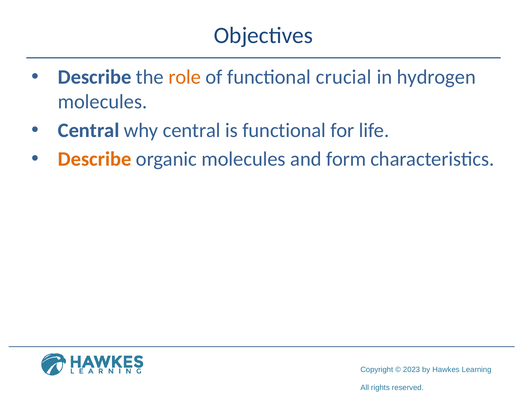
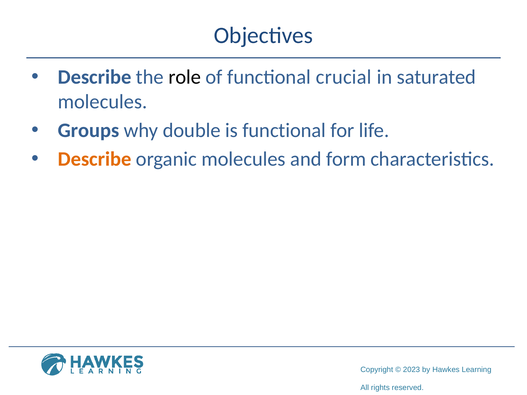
role colour: orange -> black
hydrogen: hydrogen -> saturated
Central at (89, 130): Central -> Groups
why central: central -> double
